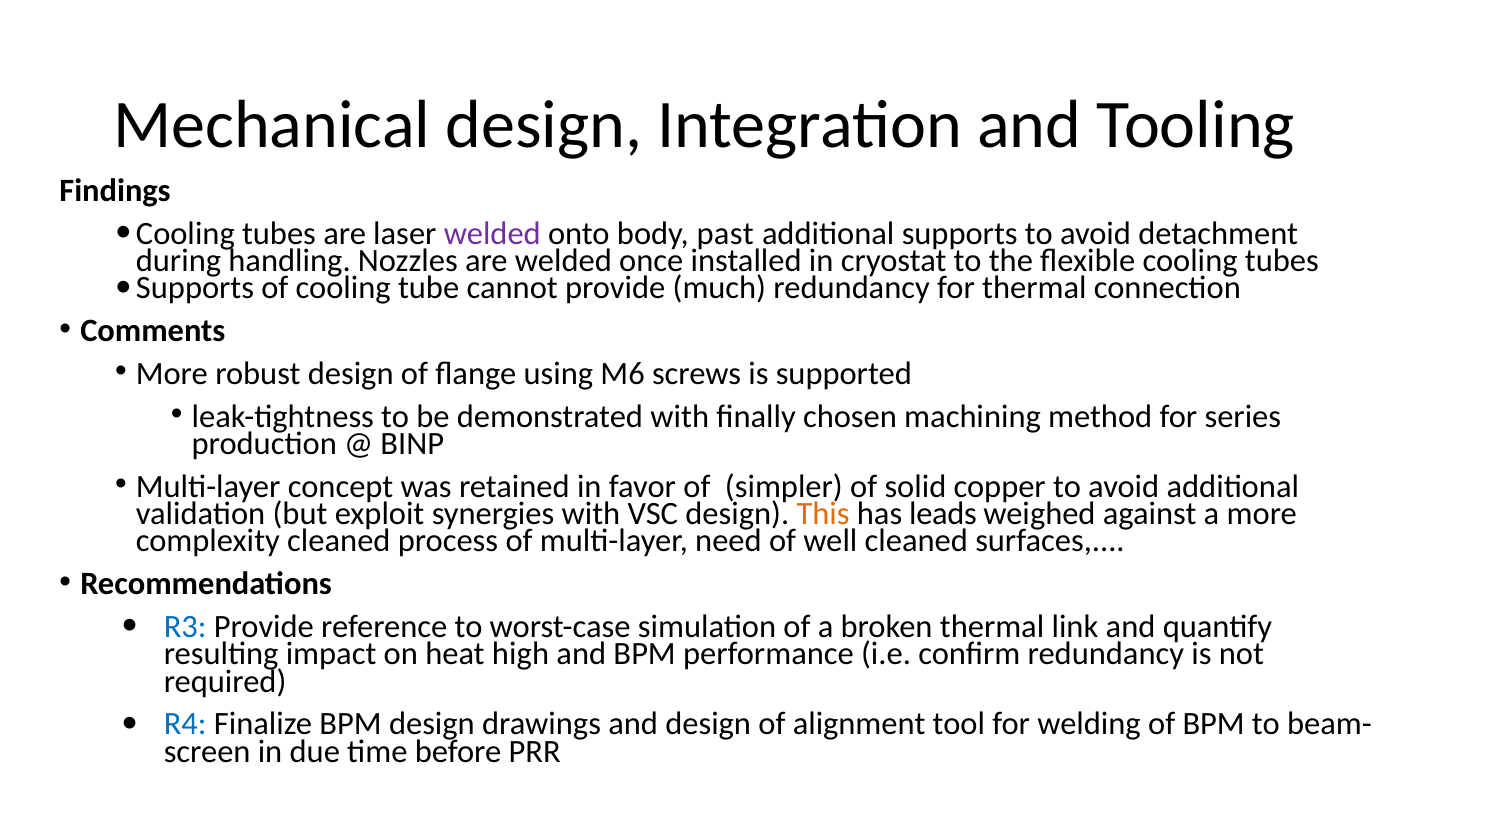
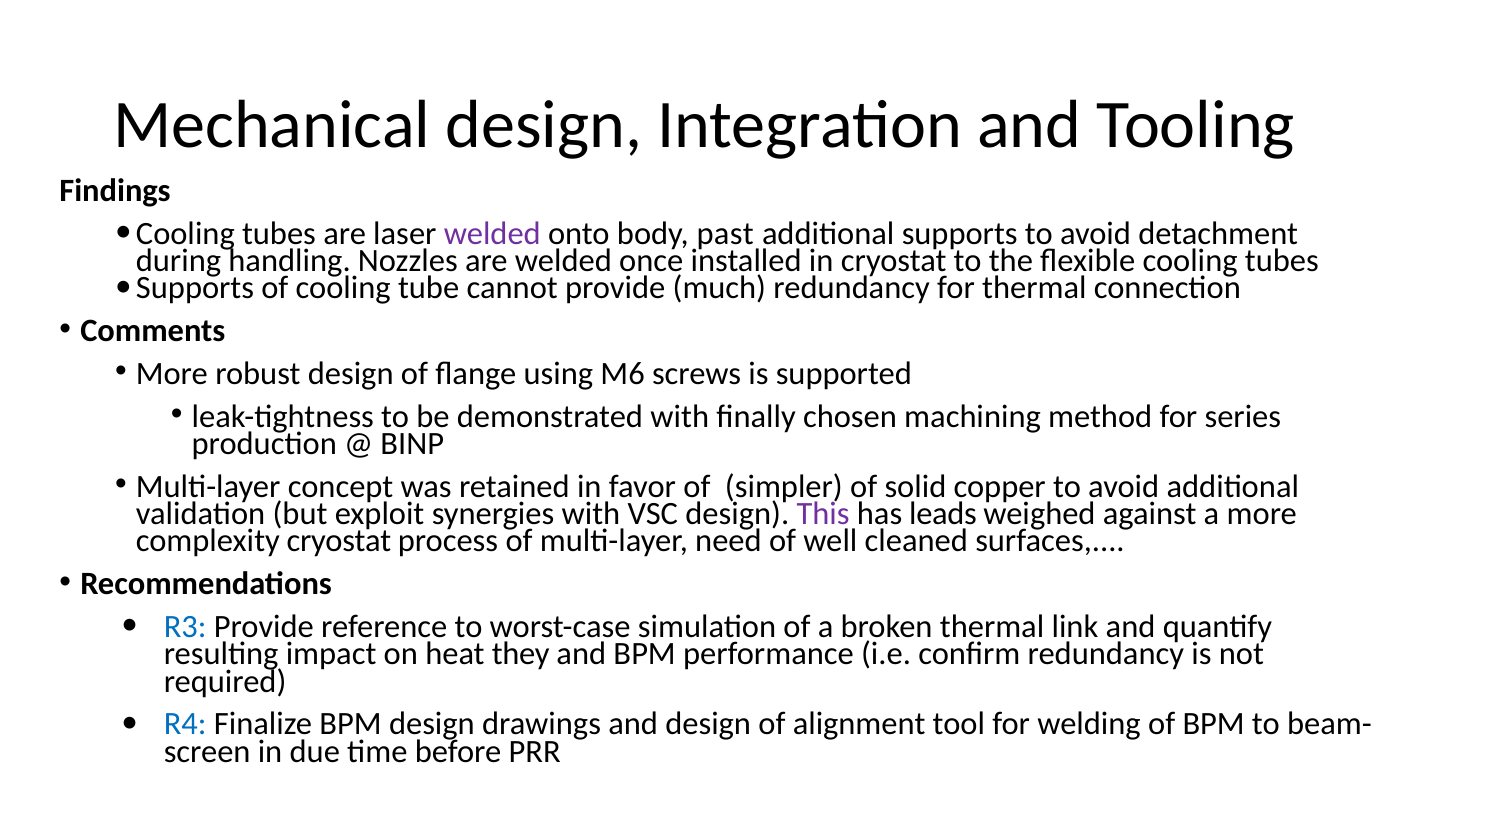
This colour: orange -> purple
complexity cleaned: cleaned -> cryostat
high: high -> they
